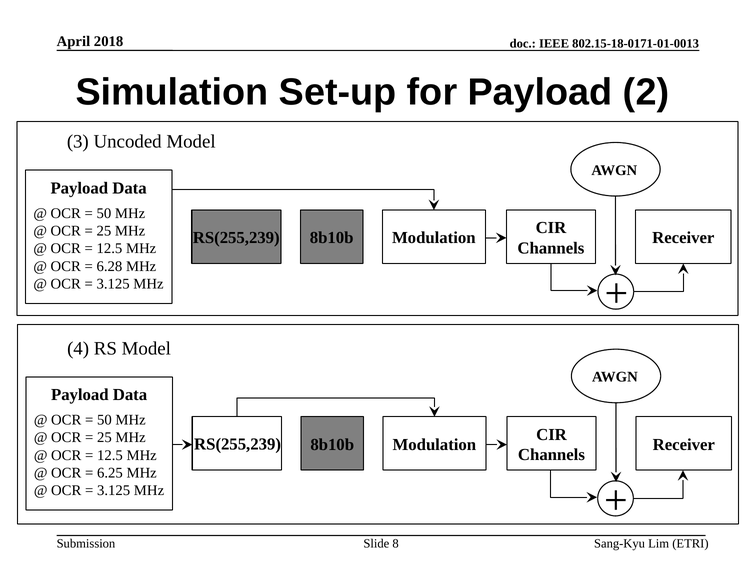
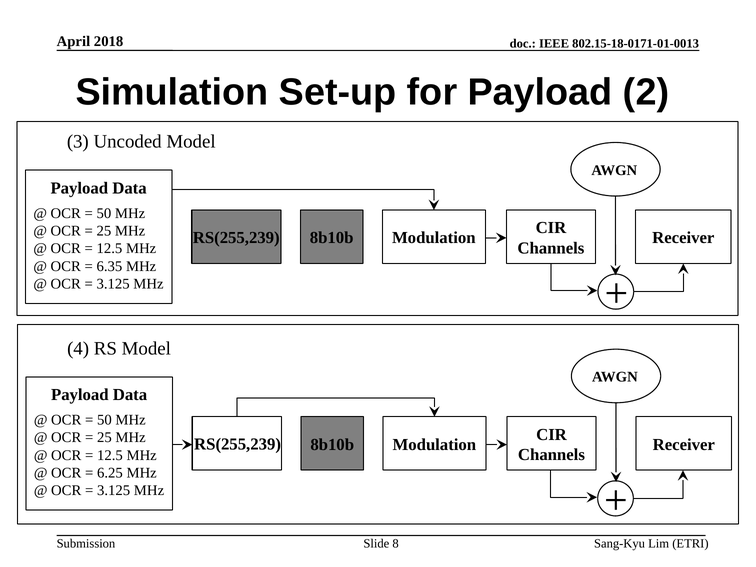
6.28: 6.28 -> 6.35
